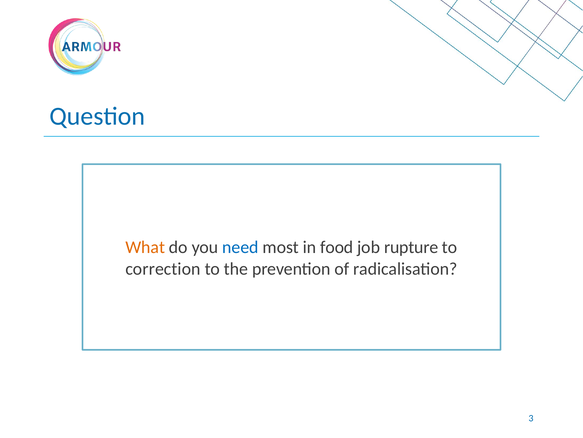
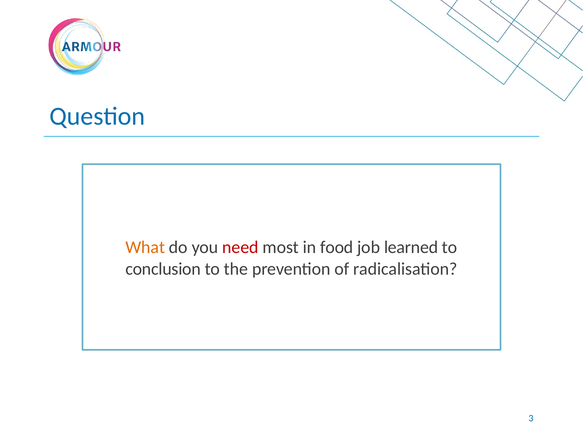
need colour: blue -> red
rupture: rupture -> learned
correction: correction -> conclusion
